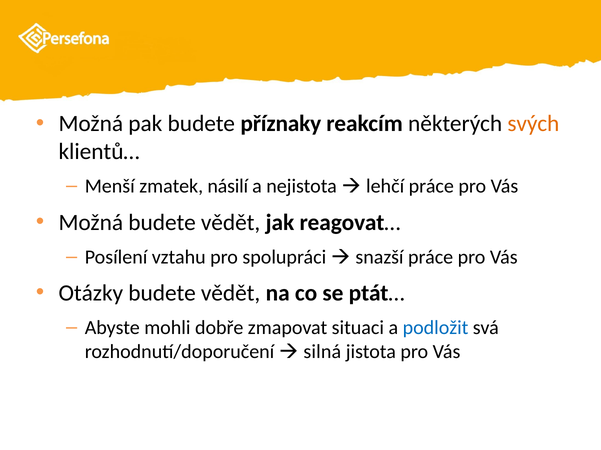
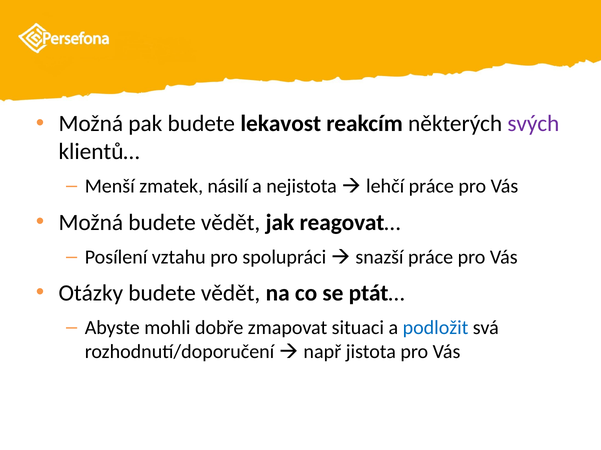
příznaky: příznaky -> lekavost
svých colour: orange -> purple
silná: silná -> např
